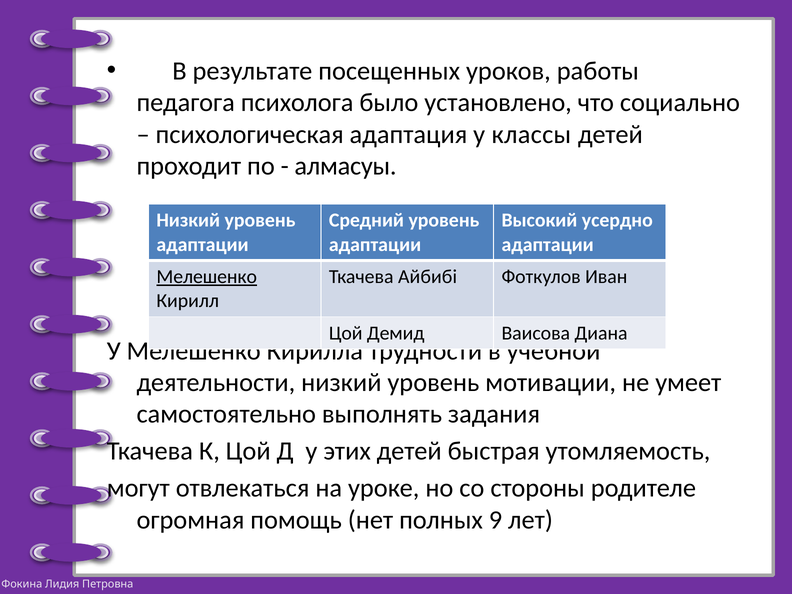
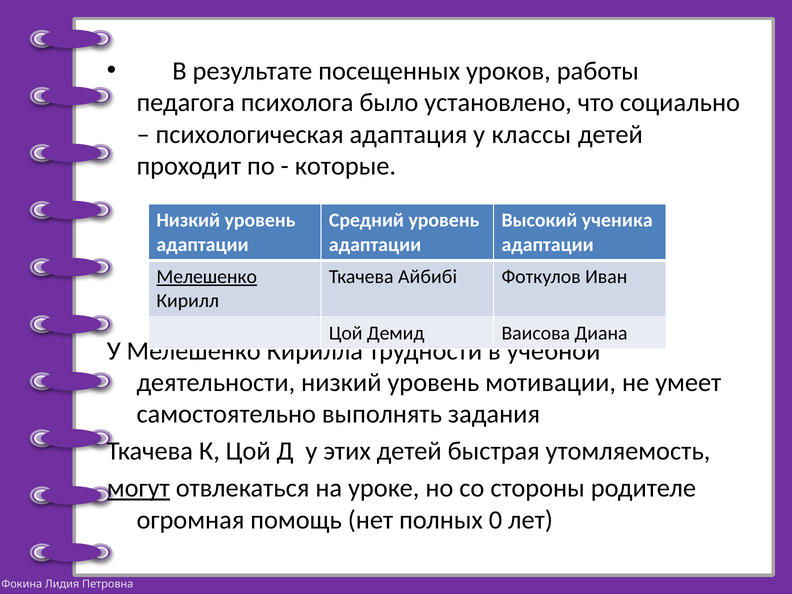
алмасуы: алмасуы -> которые
усердно: усердно -> ученика
могут underline: none -> present
9: 9 -> 0
